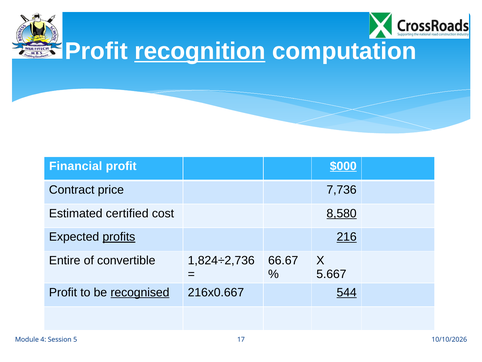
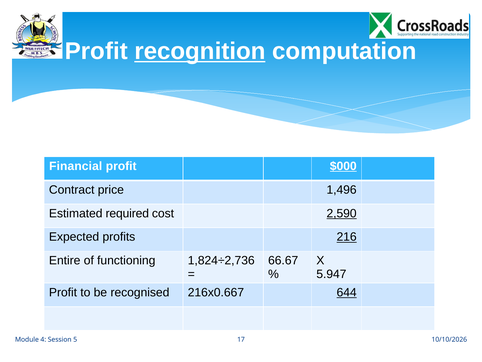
7,736: 7,736 -> 1,496
certified: certified -> required
8,580: 8,580 -> 2,590
profits underline: present -> none
convertible: convertible -> functioning
5.667: 5.667 -> 5.947
recognised underline: present -> none
544: 544 -> 644
